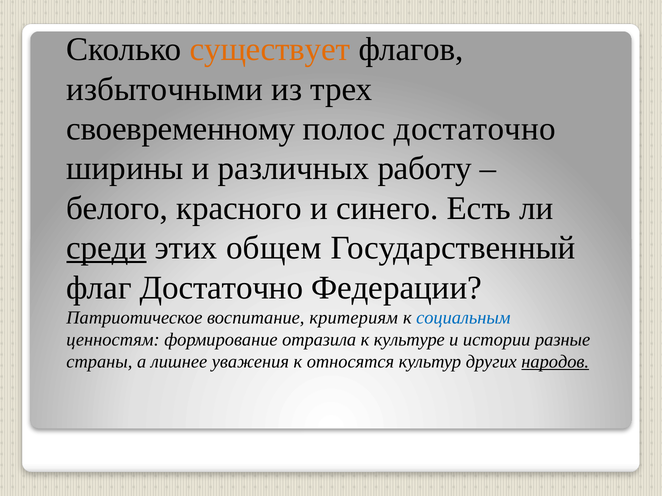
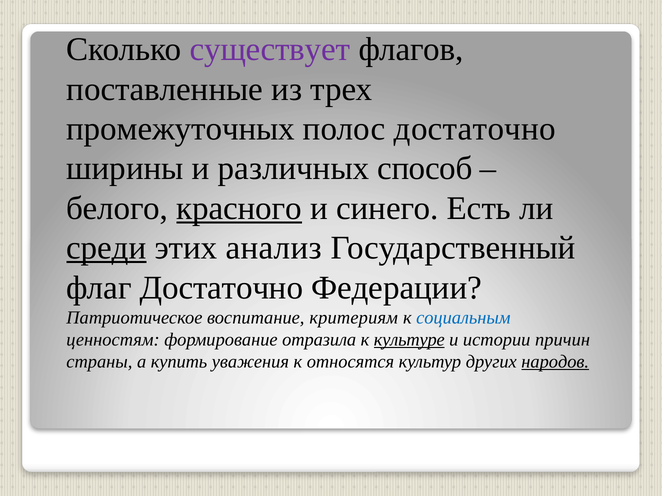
существует colour: orange -> purple
избыточными: избыточными -> поставленные
своевременному: своевременному -> промежуточных
работу: работу -> способ
красного underline: none -> present
общем: общем -> анализ
культуре underline: none -> present
разные: разные -> причин
лишнее: лишнее -> купить
